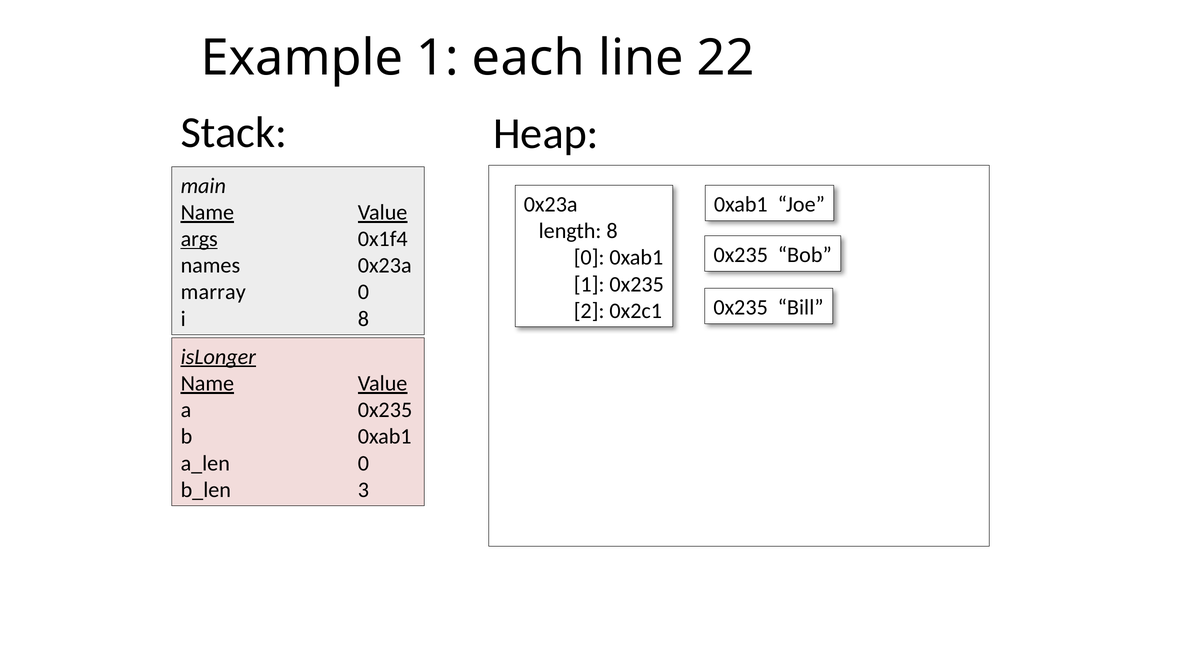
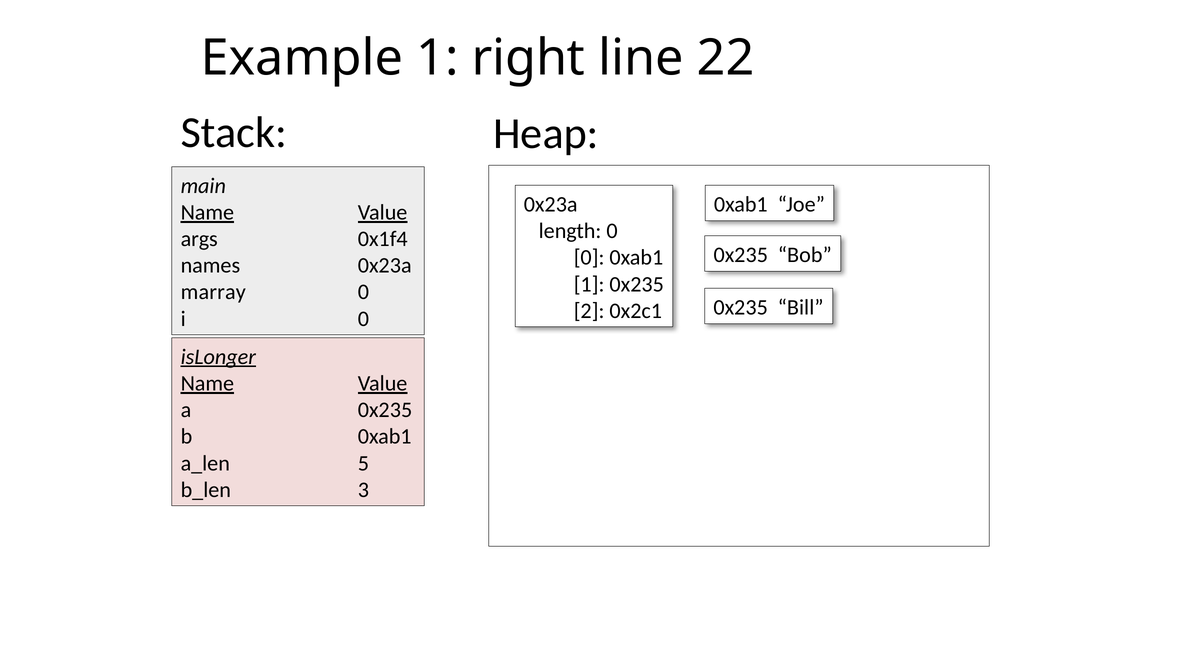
each: each -> right
length 8: 8 -> 0
args underline: present -> none
i 8: 8 -> 0
a_len 0: 0 -> 5
